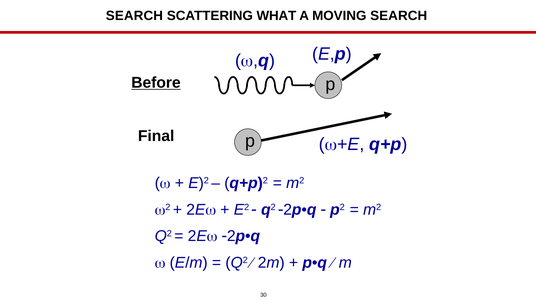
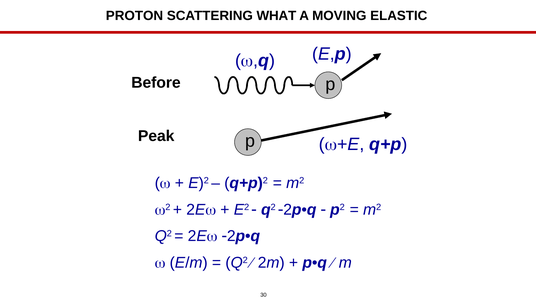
SEARCH at (134, 16): SEARCH -> PROTON
MOVING SEARCH: SEARCH -> ELASTIC
Before underline: present -> none
Final: Final -> Peak
